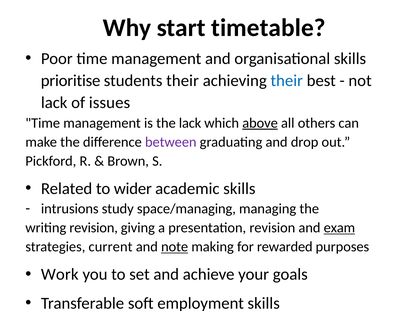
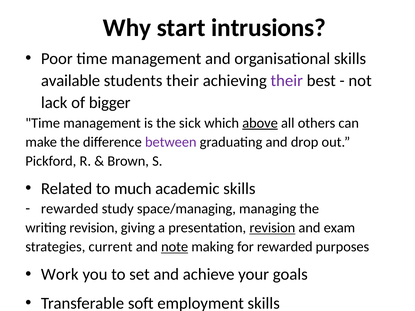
timetable: timetable -> intrusions
prioritise: prioritise -> available
their at (287, 81) colour: blue -> purple
issues: issues -> bigger
the lack: lack -> sick
wider: wider -> much
intrusions at (70, 209): intrusions -> rewarded
revision at (272, 228) underline: none -> present
exam underline: present -> none
